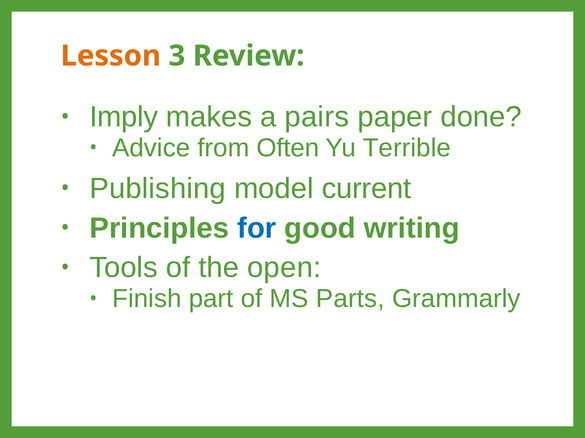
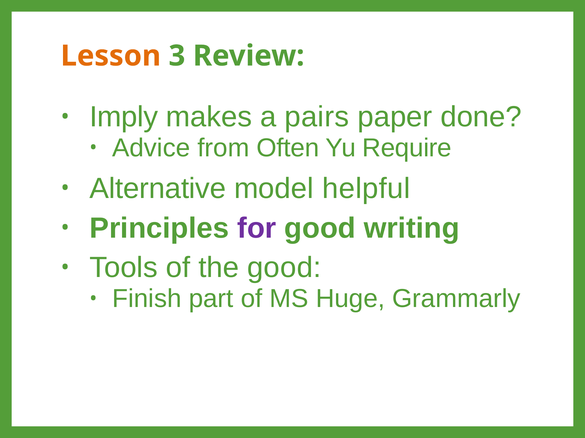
Terrible: Terrible -> Require
Publishing: Publishing -> Alternative
current: current -> helpful
for colour: blue -> purple
the open: open -> good
Parts: Parts -> Huge
